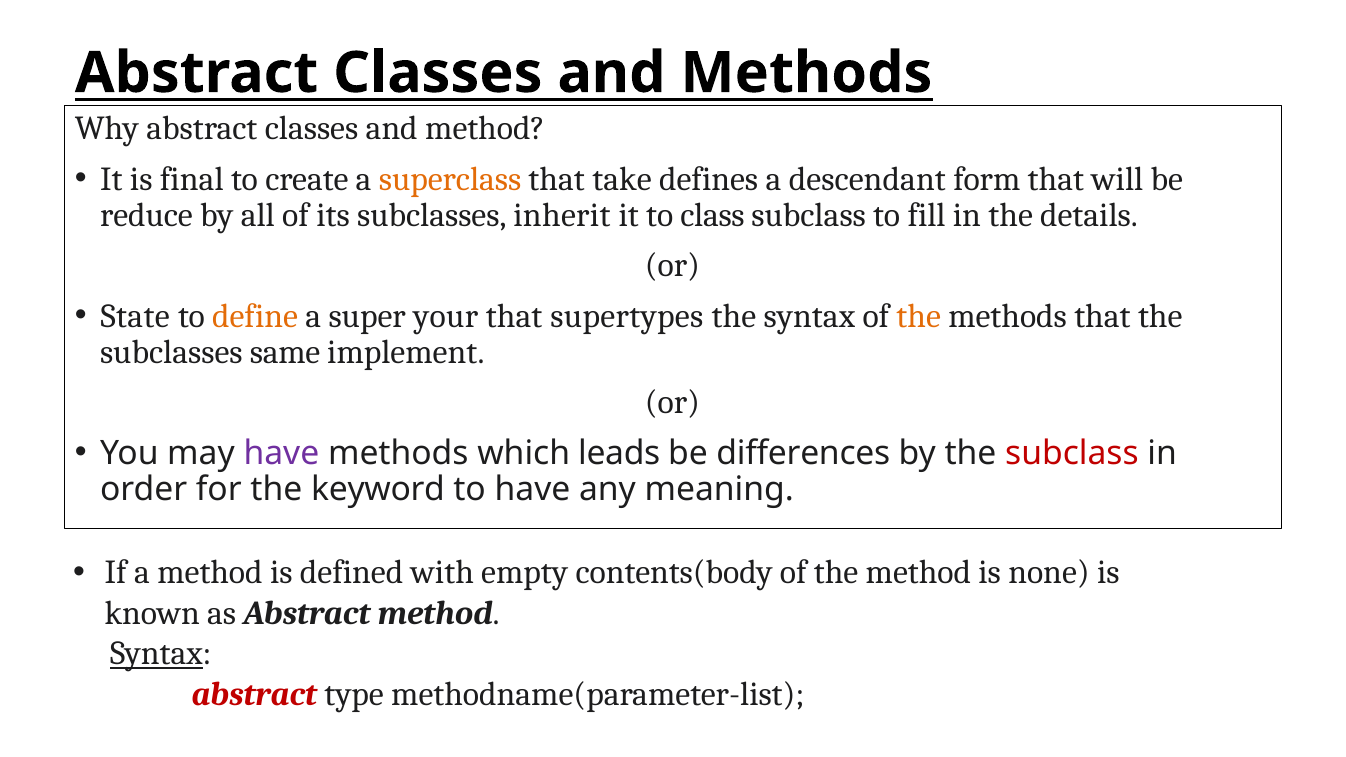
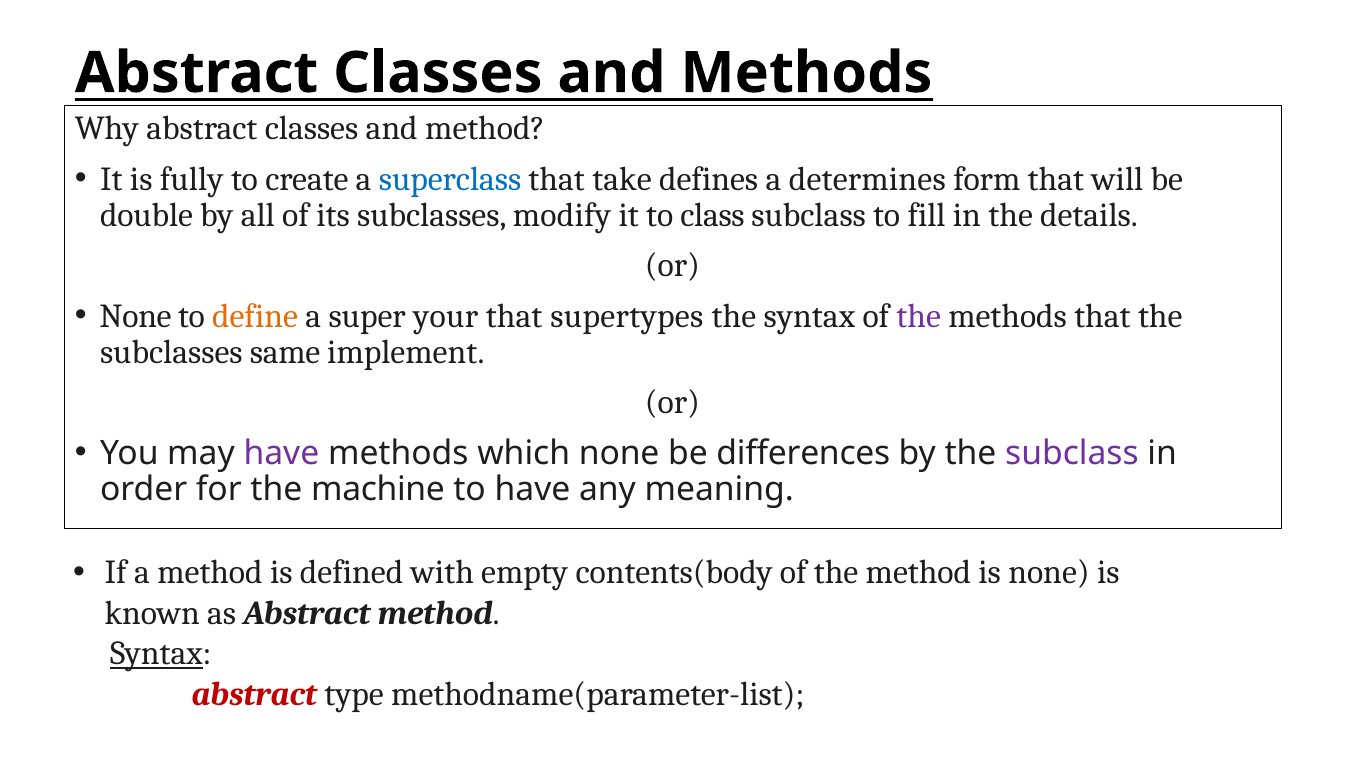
final: final -> fully
superclass colour: orange -> blue
descendant: descendant -> determines
reduce: reduce -> double
inherit: inherit -> modify
State at (135, 316): State -> None
the at (919, 316) colour: orange -> purple
which leads: leads -> none
subclass at (1072, 453) colour: red -> purple
keyword: keyword -> machine
